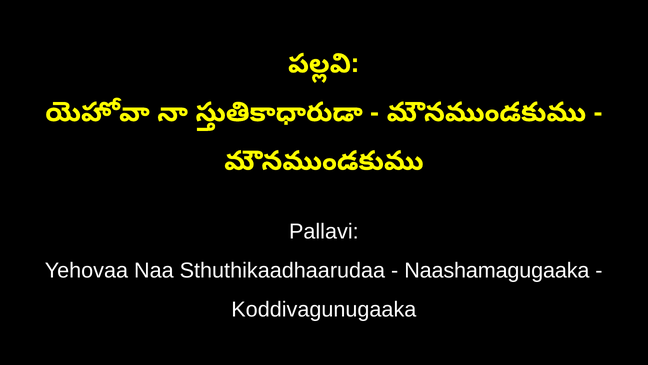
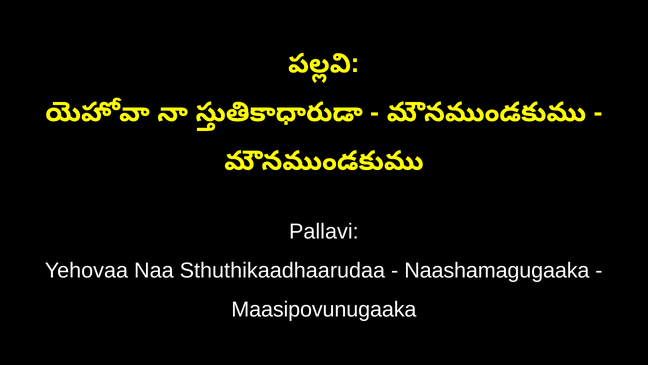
Koddivagunugaaka: Koddivagunugaaka -> Maasipovunugaaka
